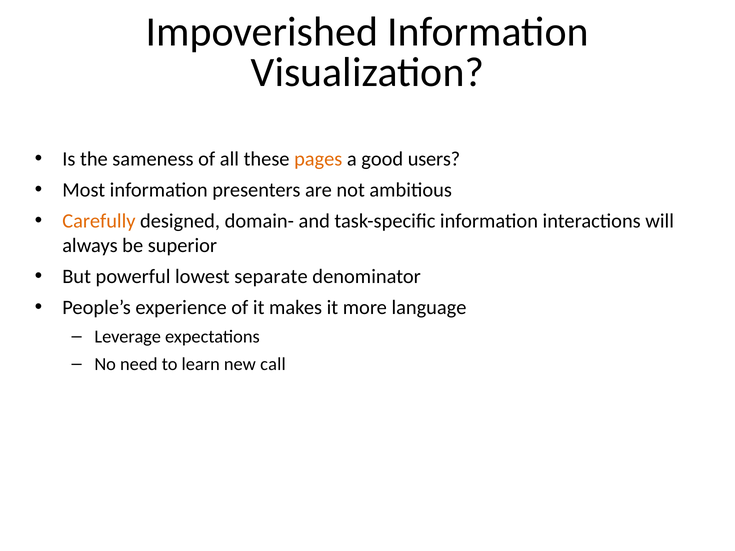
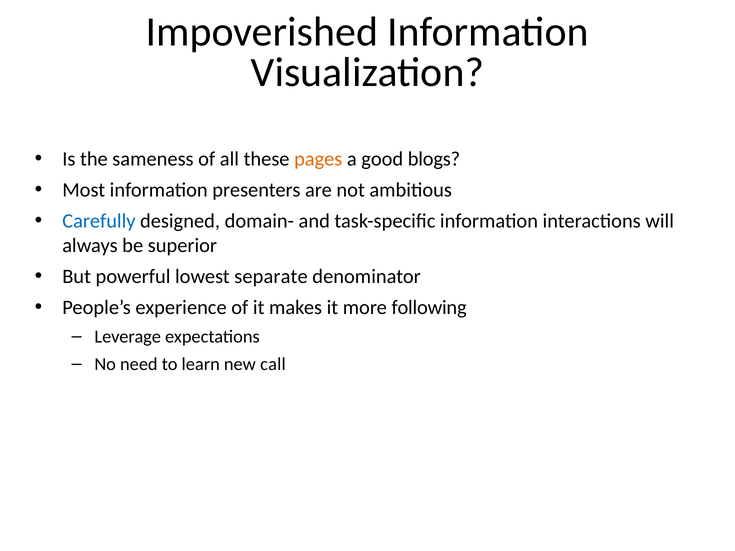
users: users -> blogs
Carefully colour: orange -> blue
language: language -> following
